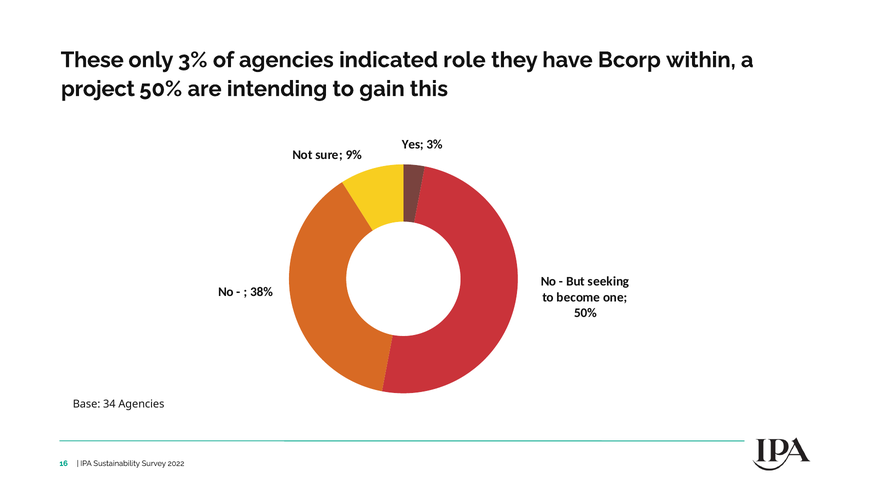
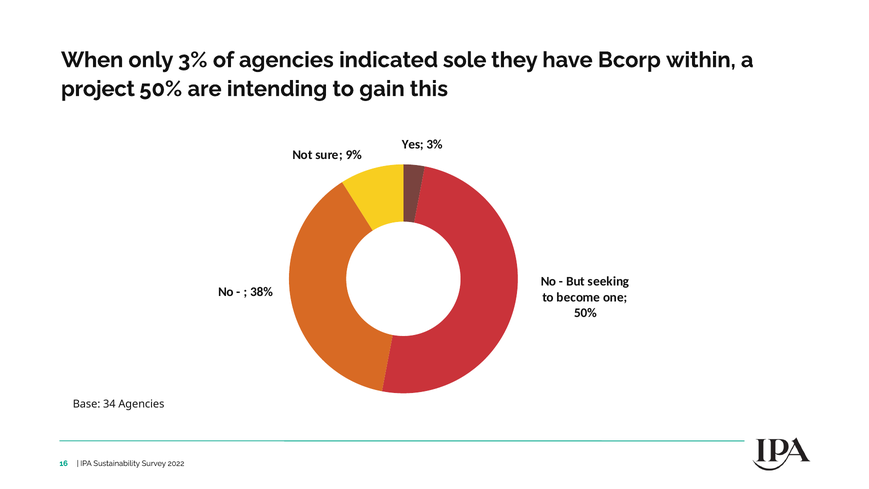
These: These -> When
role: role -> sole
